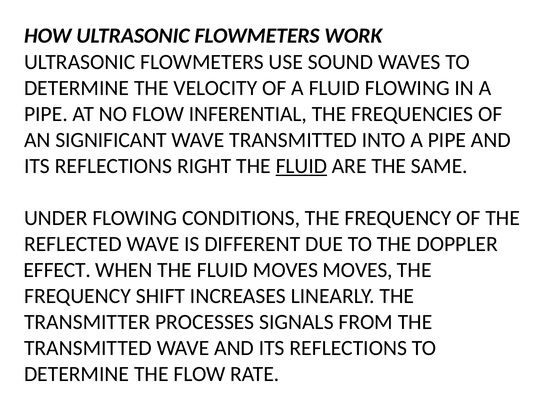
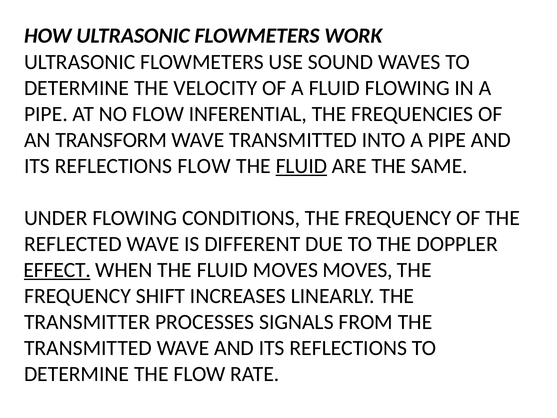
SIGNIFICANT: SIGNIFICANT -> TRANSFORM
REFLECTIONS RIGHT: RIGHT -> FLOW
EFFECT underline: none -> present
